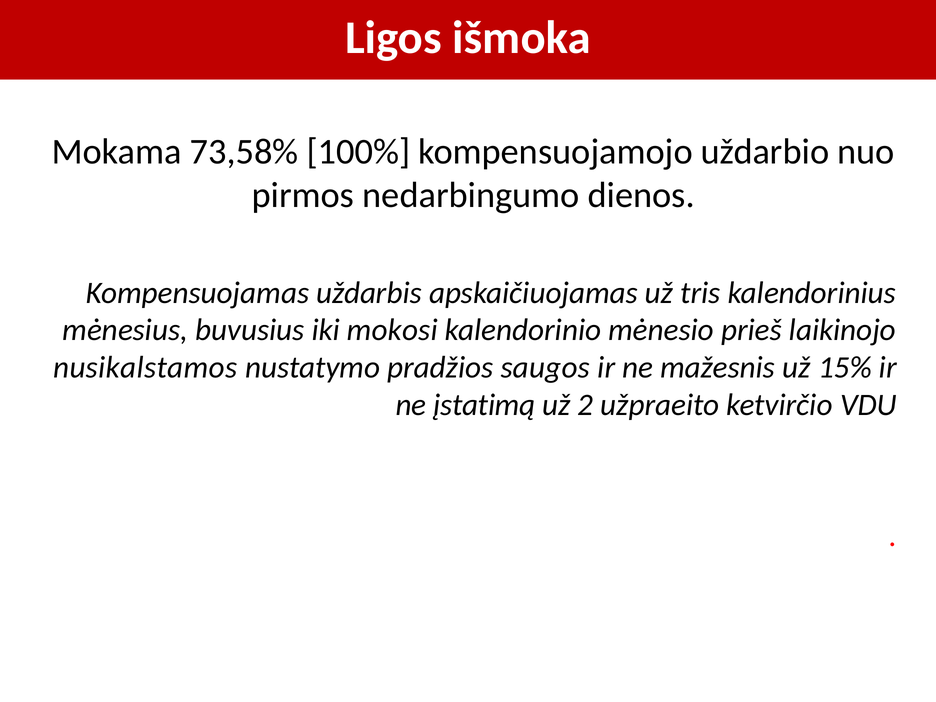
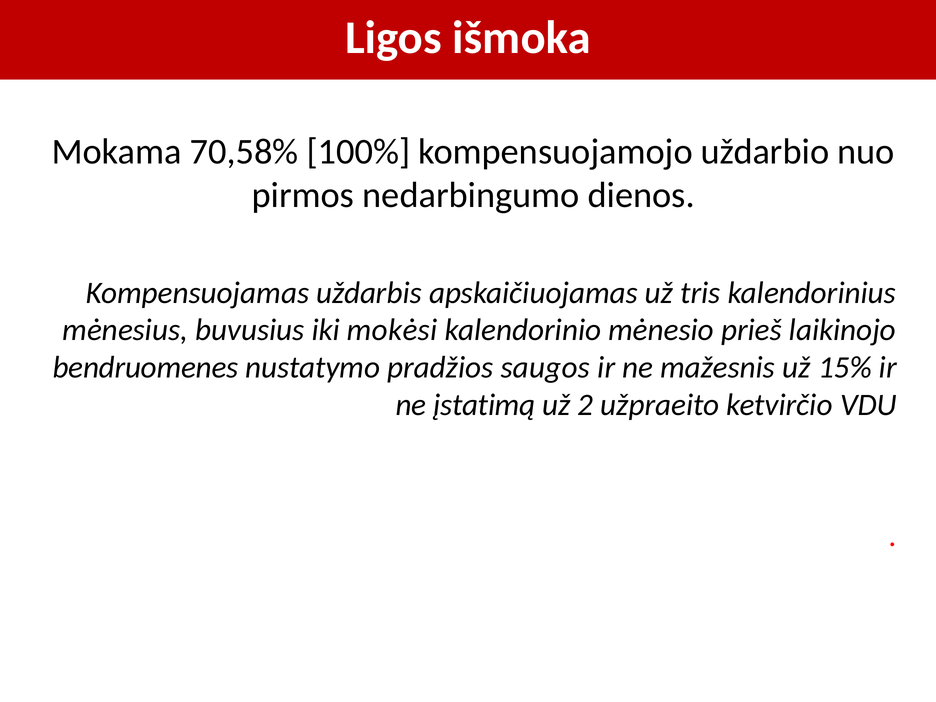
73,58%: 73,58% -> 70,58%
mokosi: mokosi -> mokėsi
nusikalstamos: nusikalstamos -> bendruomenes
